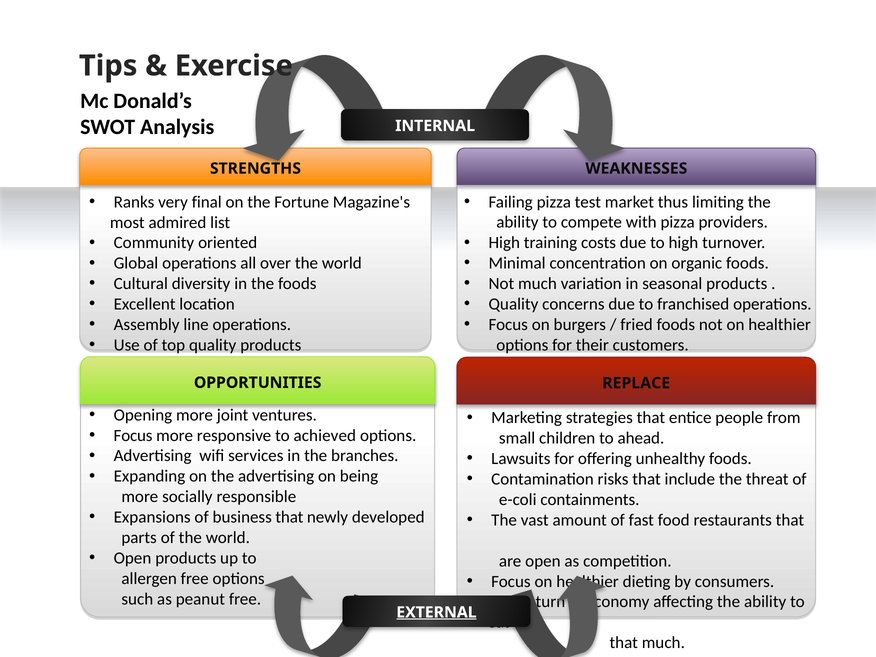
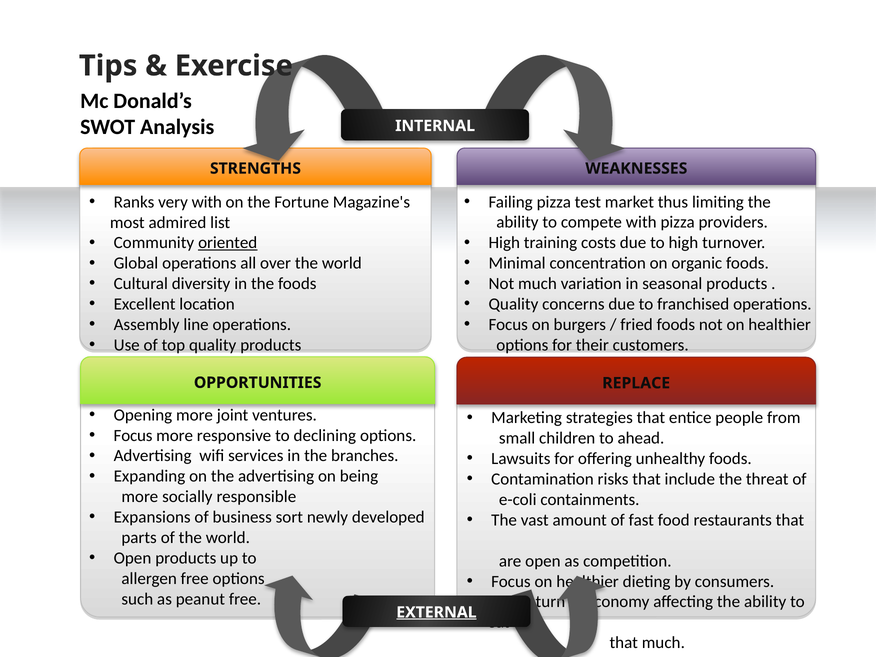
very final: final -> with
oriented underline: none -> present
achieved: achieved -> declining
business that: that -> sort
